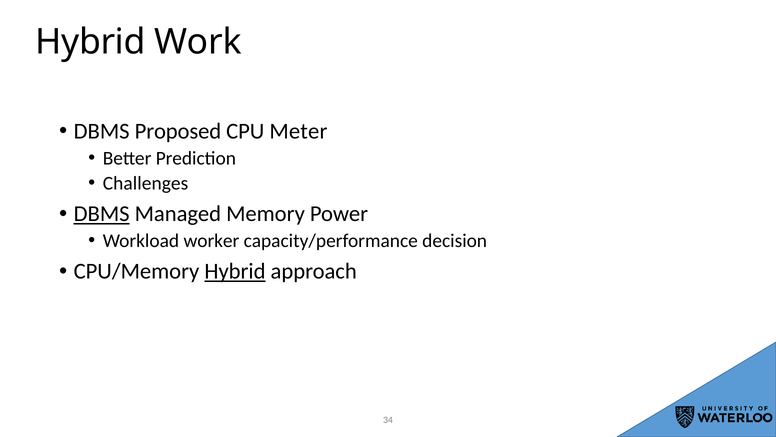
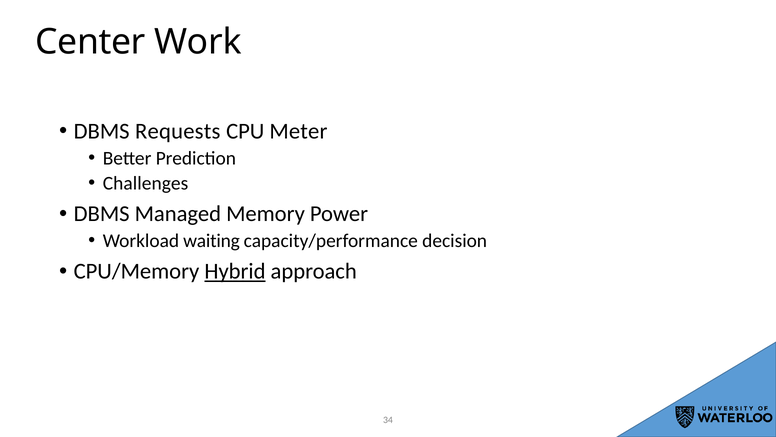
Hybrid at (91, 42): Hybrid -> Center
Proposed: Proposed -> Requests
DBMS at (102, 214) underline: present -> none
worker: worker -> waiting
